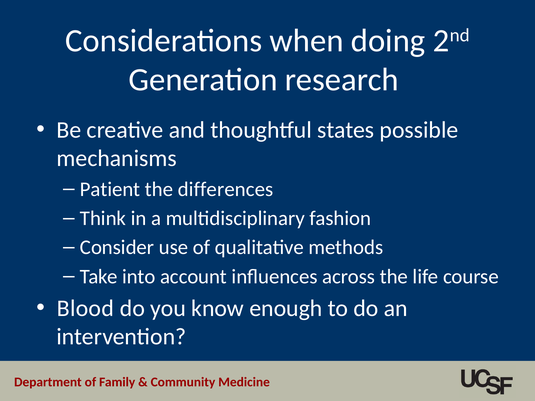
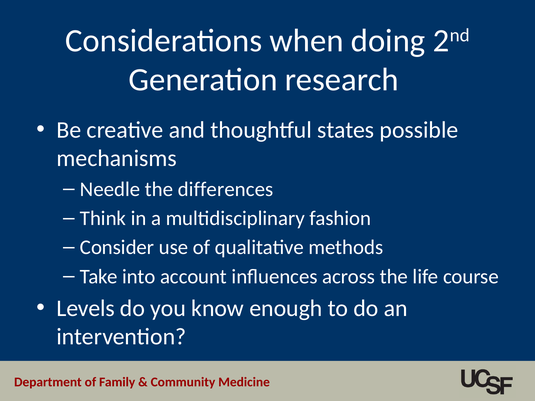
Patient: Patient -> Needle
Blood: Blood -> Levels
